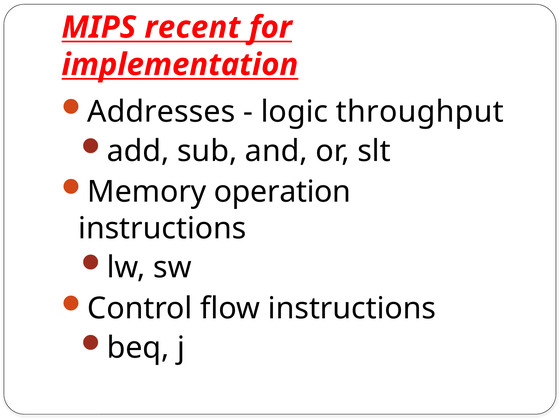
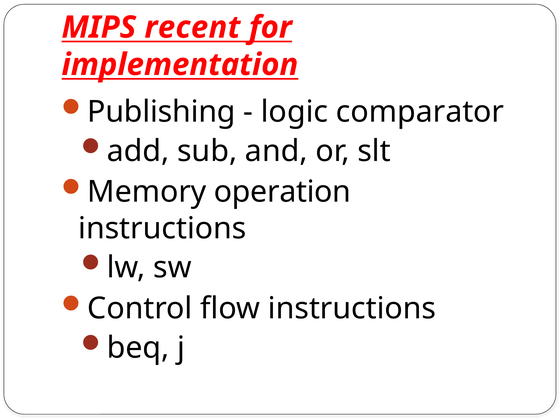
Addresses: Addresses -> Publishing
throughput: throughput -> comparator
